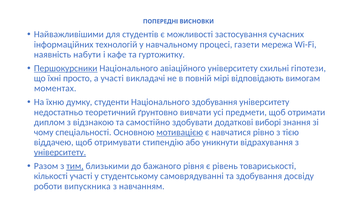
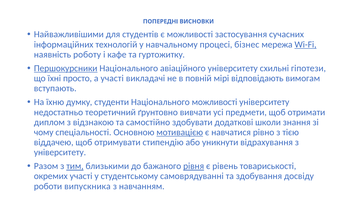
газети: газети -> бізнес
Wi-Fi underline: none -> present
набути: набути -> роботу
моментах: моментах -> вступають
Національного здобування: здобування -> можливості
виборі: виборі -> школи
університету at (60, 152) underline: present -> none
рівня underline: none -> present
кількості: кількості -> окремих
